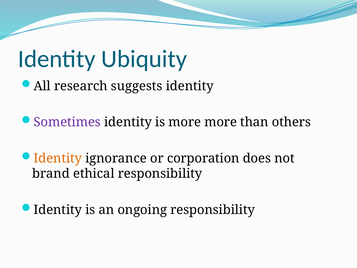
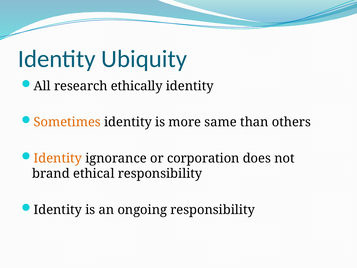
suggests: suggests -> ethically
Sometimes colour: purple -> orange
more more: more -> same
